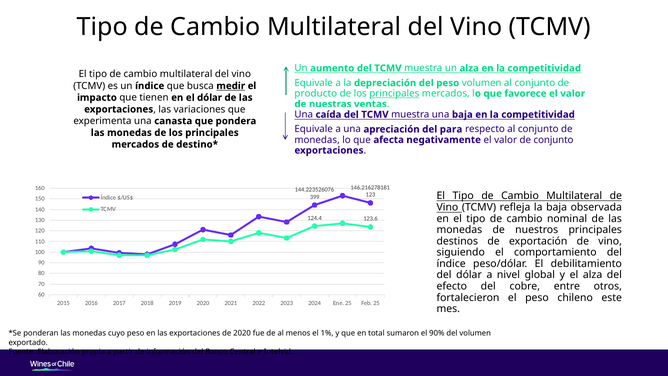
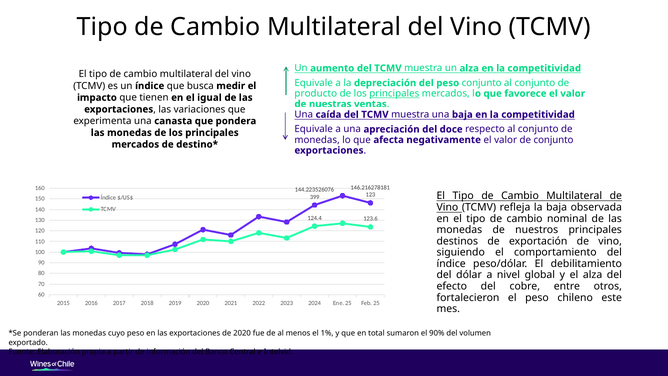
peso volumen: volumen -> conjunto
medir underline: present -> none
el dólar: dólar -> igual
para: para -> doce
